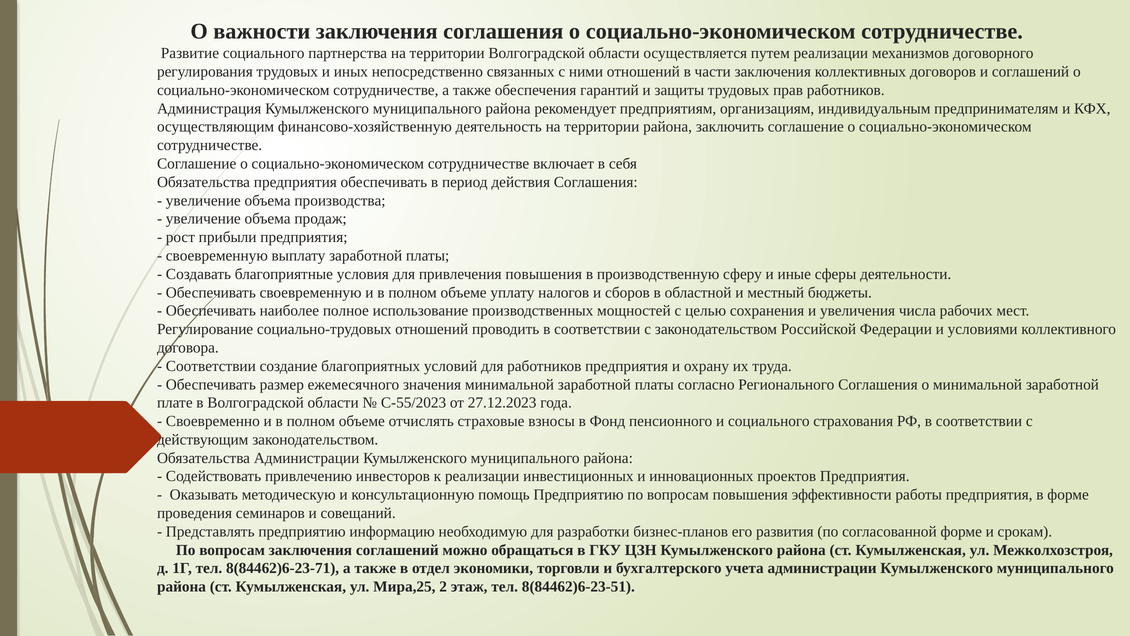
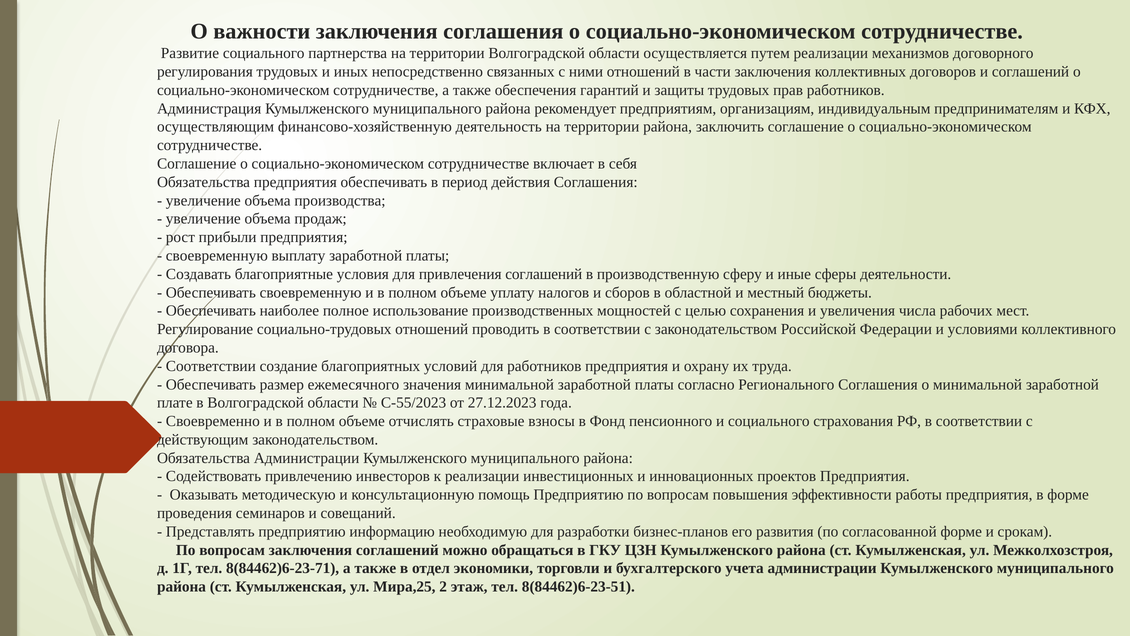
привлечения повышения: повышения -> соглашений
